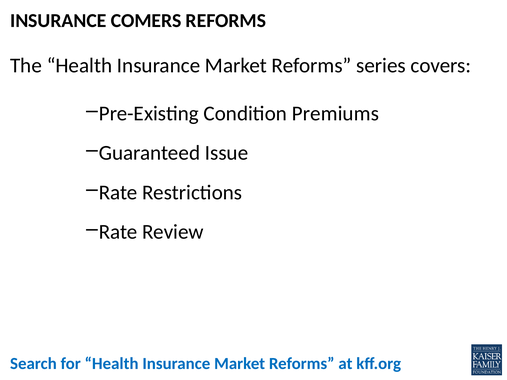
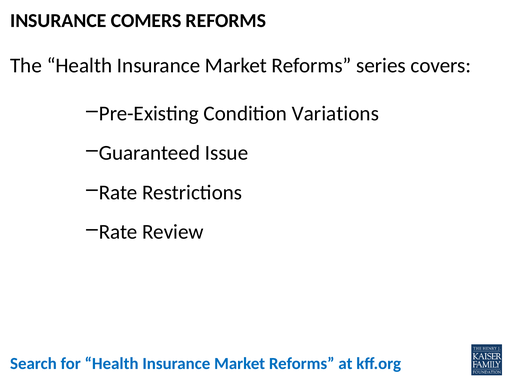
Premiums: Premiums -> Variations
